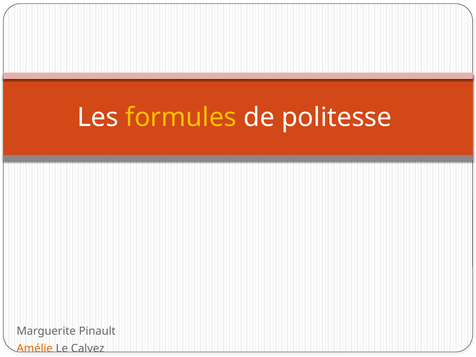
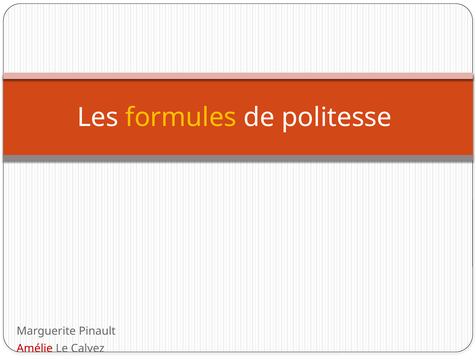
Amélie colour: orange -> red
